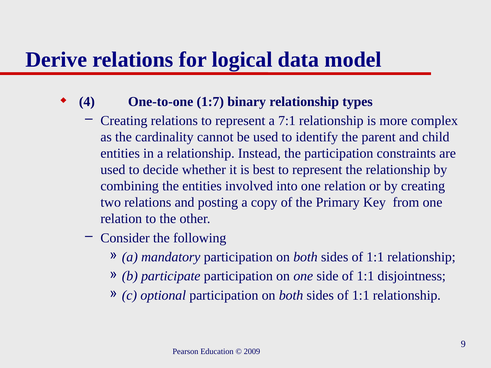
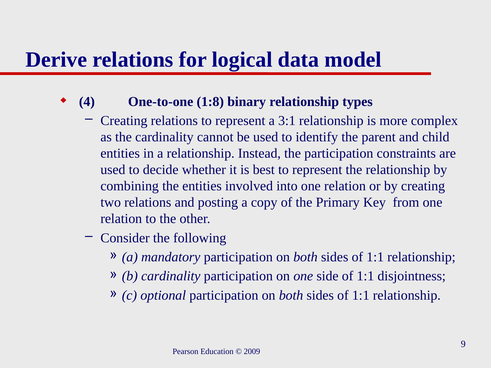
1:7: 1:7 -> 1:8
7:1: 7:1 -> 3:1
b participate: participate -> cardinality
